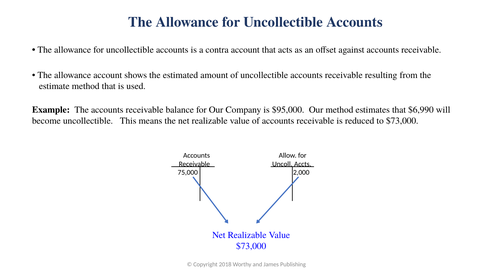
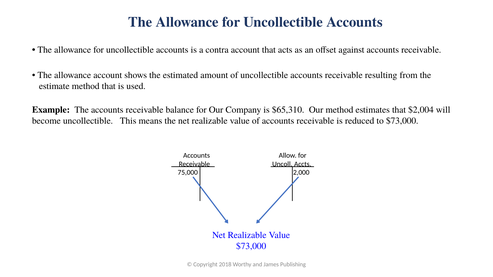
$95,000: $95,000 -> $65,310
$6,990: $6,990 -> $2,004
